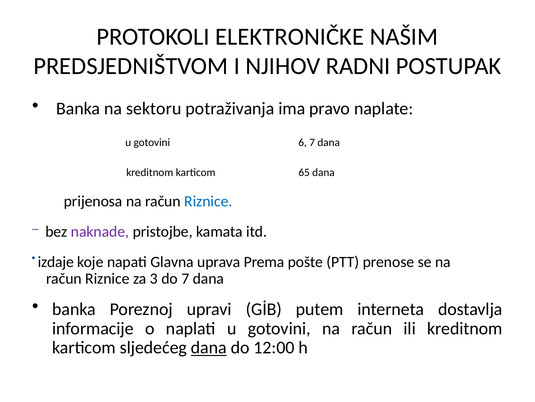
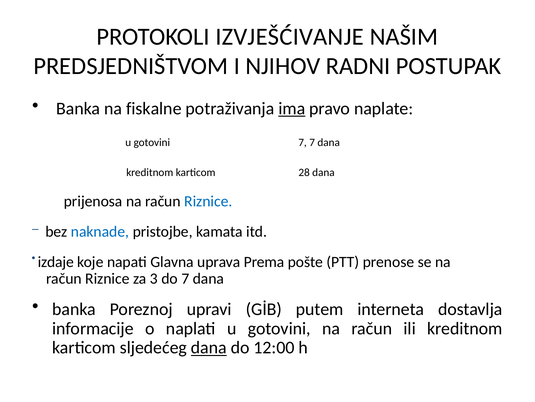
ELEKTRONIČKE: ELEKTRONIČKE -> IZVJEŠĆIVANJE
sektoru: sektoru -> fiskalne
ima underline: none -> present
gotovini 6: 6 -> 7
65: 65 -> 28
naknade colour: purple -> blue
